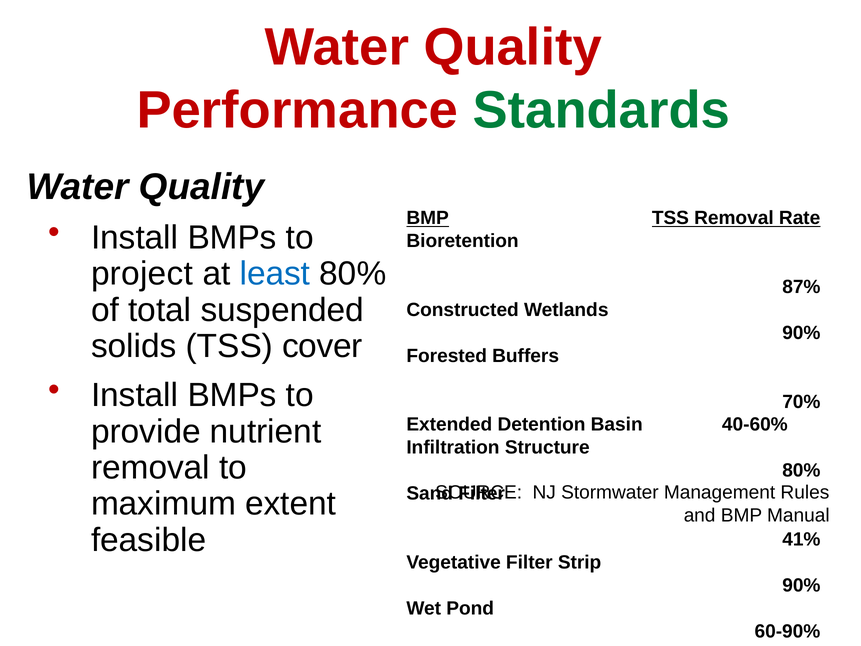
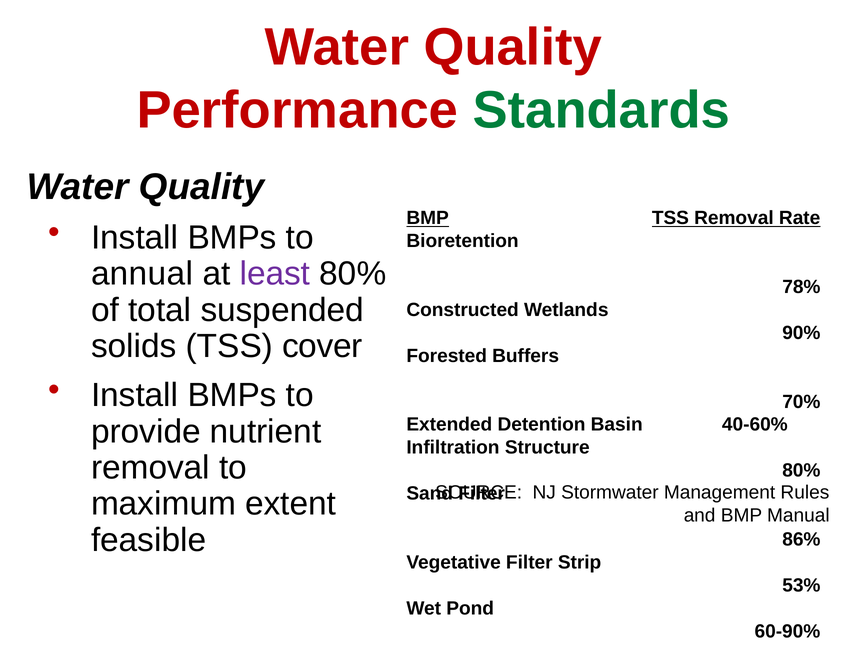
project: project -> annual
least colour: blue -> purple
87%: 87% -> 78%
41%: 41% -> 86%
90% at (801, 585): 90% -> 53%
